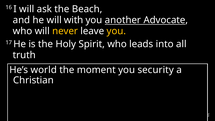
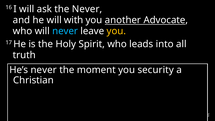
the Beach: Beach -> Never
never at (65, 31) colour: yellow -> light blue
He’s world: world -> never
